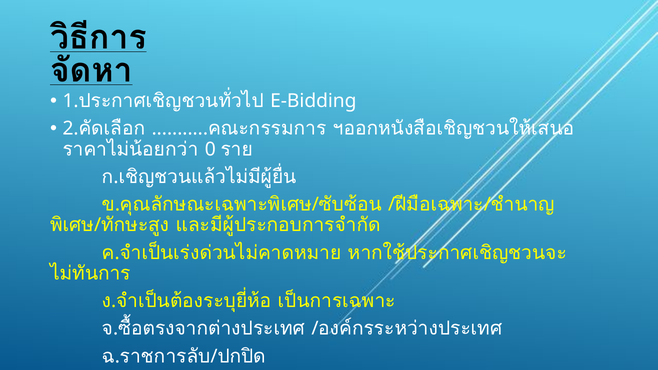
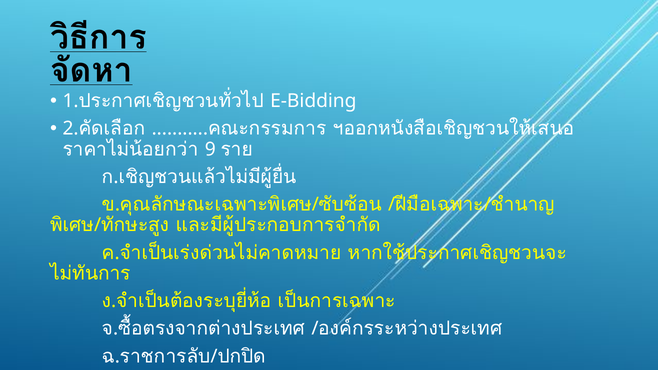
0: 0 -> 9
